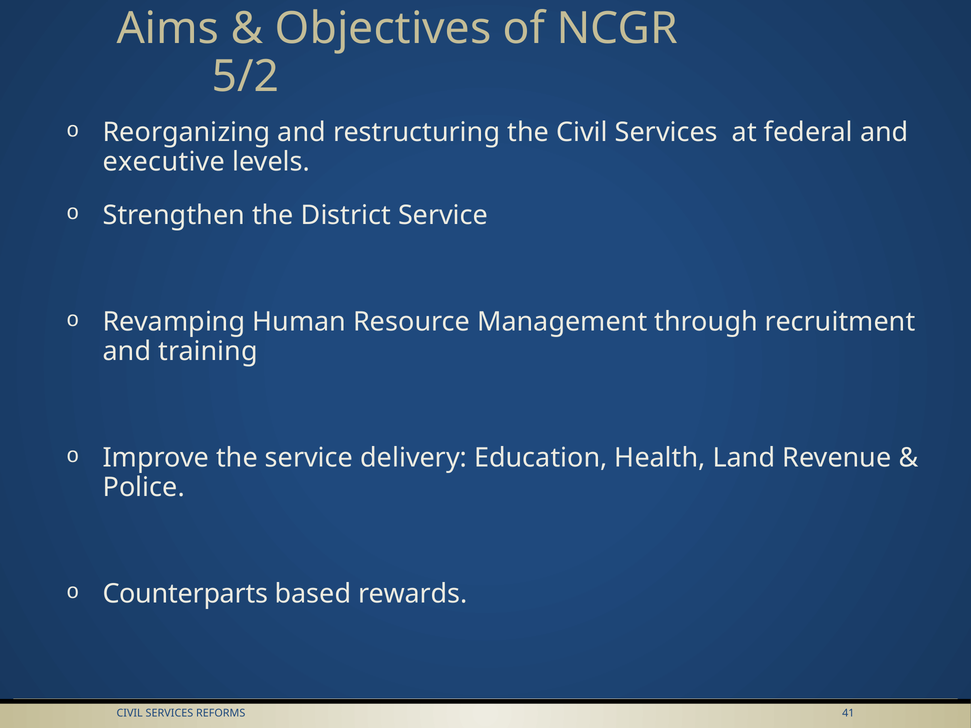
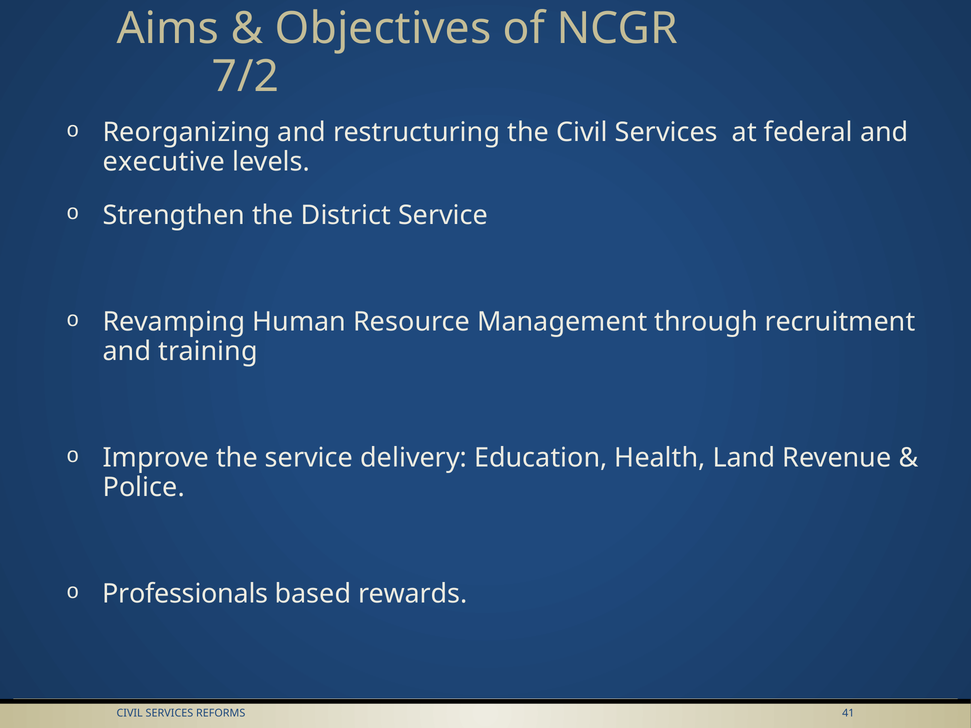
5/2: 5/2 -> 7/2
Counterparts: Counterparts -> Professionals
